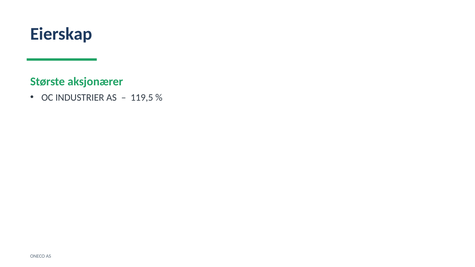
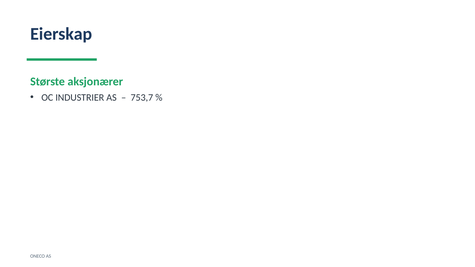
119,5: 119,5 -> 753,7
